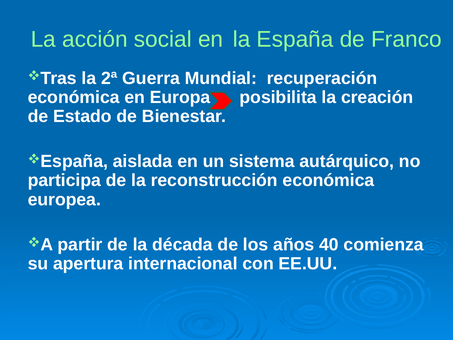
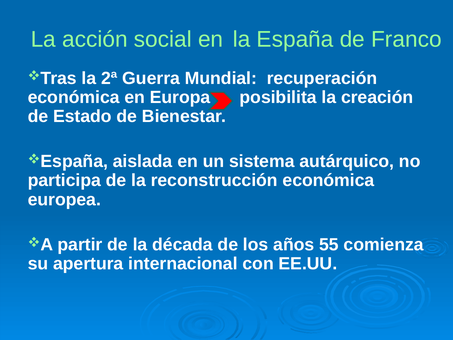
40: 40 -> 55
